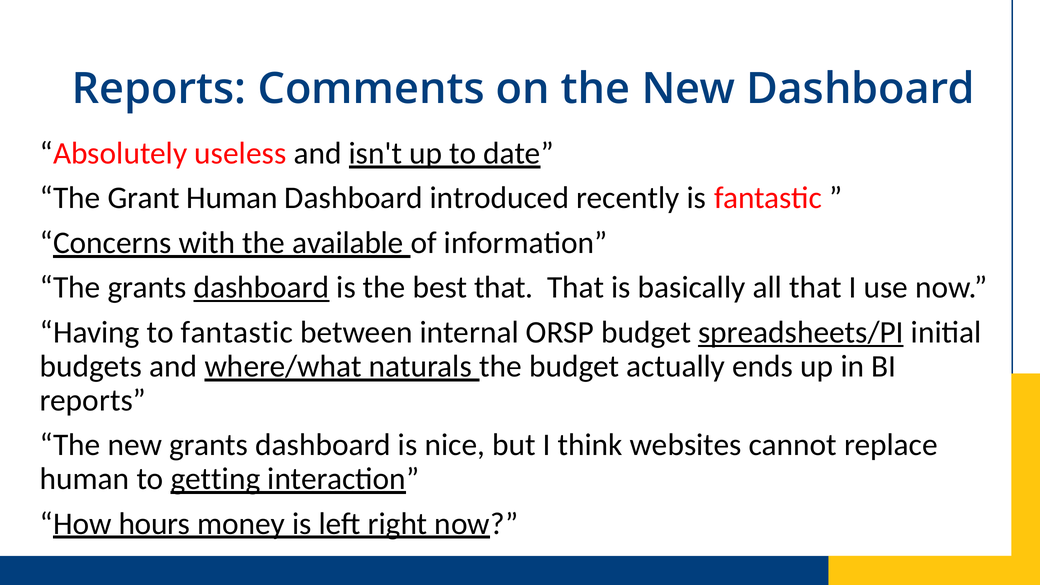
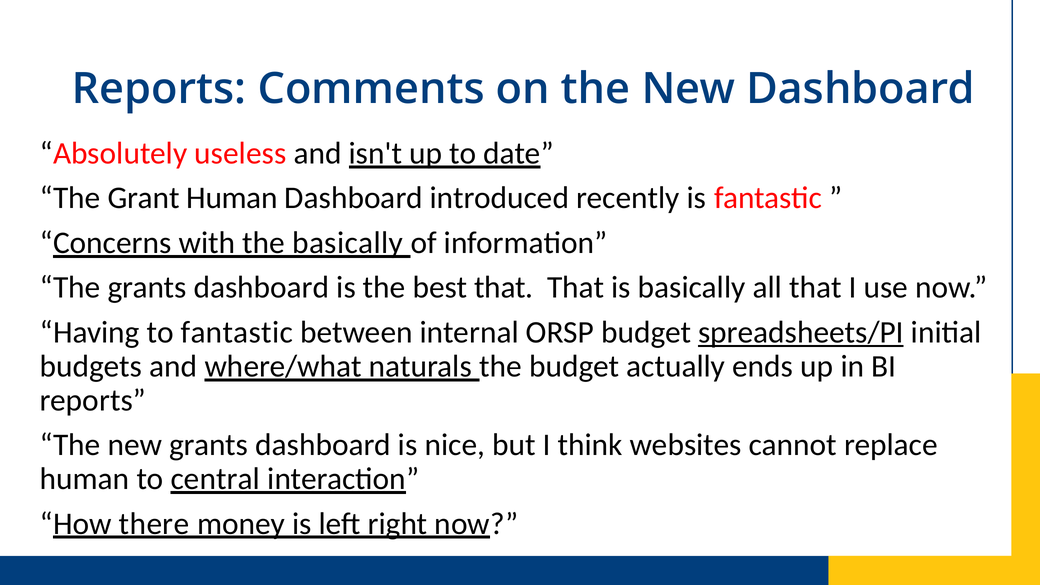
the available: available -> basically
dashboard at (262, 288) underline: present -> none
getting: getting -> central
hours: hours -> there
